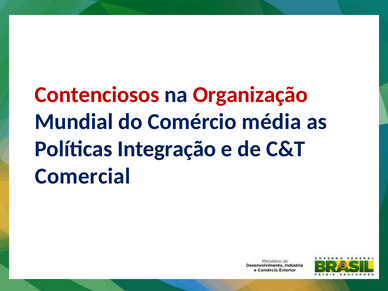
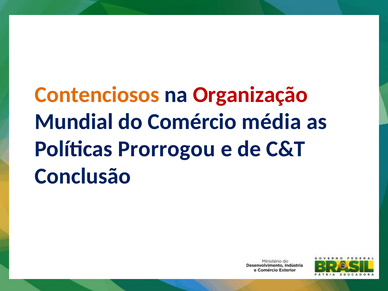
Contenciosos colour: red -> orange
Integração: Integração -> Prorrogou
Comercial: Comercial -> Conclusão
